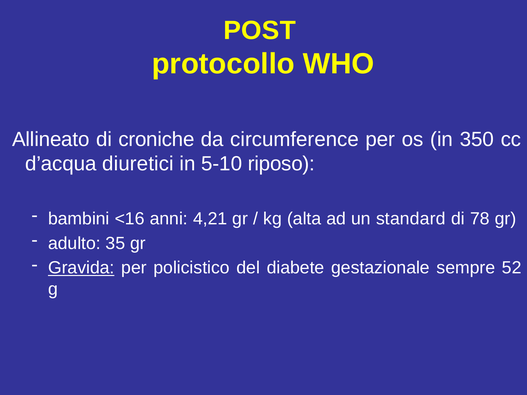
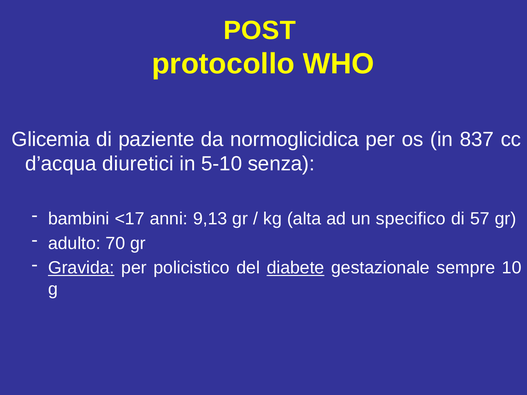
Allineato: Allineato -> Glicemia
croniche: croniche -> paziente
circumference: circumference -> normoglicidica
350: 350 -> 837
riposo: riposo -> senza
<16: <16 -> <17
4,21: 4,21 -> 9,13
standard: standard -> specifico
78: 78 -> 57
35: 35 -> 70
diabete underline: none -> present
52: 52 -> 10
